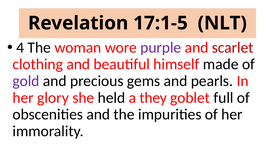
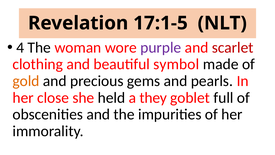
himself: himself -> symbol
gold colour: purple -> orange
glory: glory -> close
